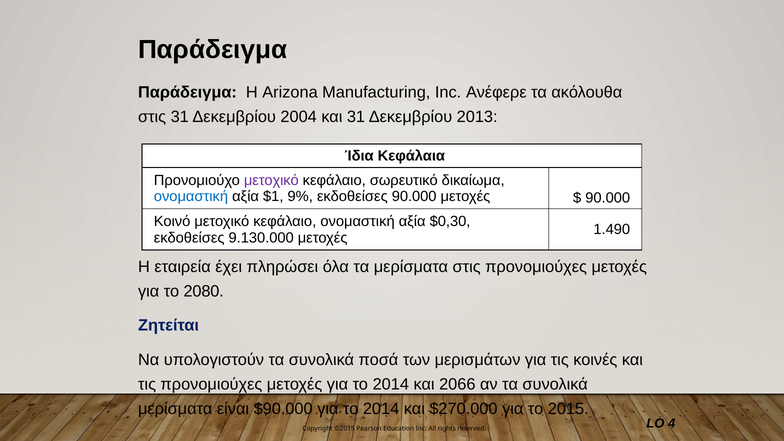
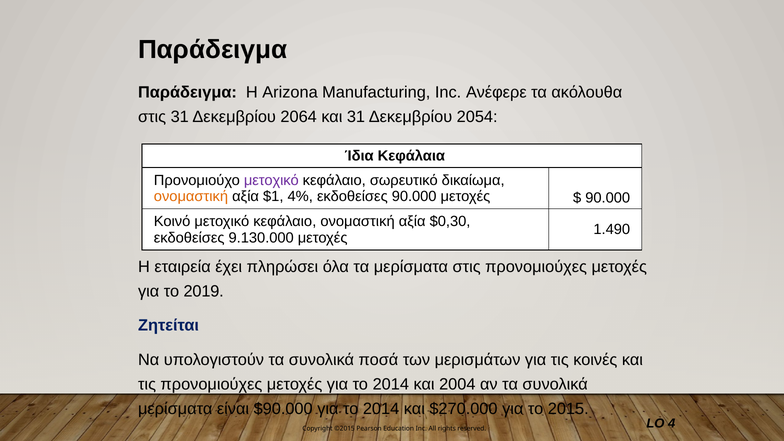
2004: 2004 -> 2064
2013: 2013 -> 2054
ονομαστική at (191, 197) colour: blue -> orange
9%: 9% -> 4%
2080: 2080 -> 2019
2066: 2066 -> 2004
